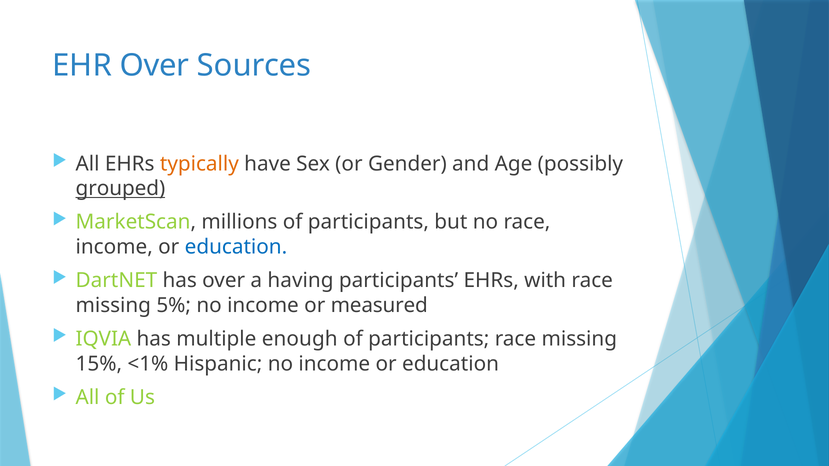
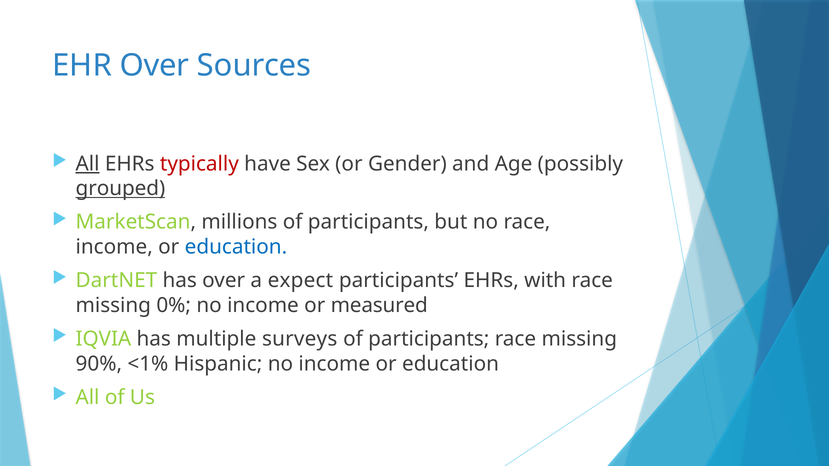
All at (88, 164) underline: none -> present
typically colour: orange -> red
having: having -> expect
5%: 5% -> 0%
enough: enough -> surveys
15%: 15% -> 90%
